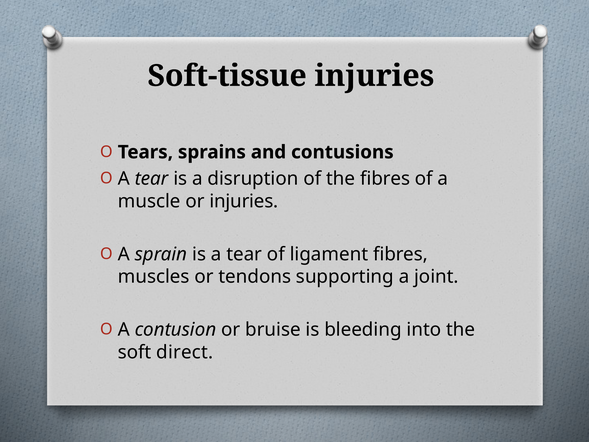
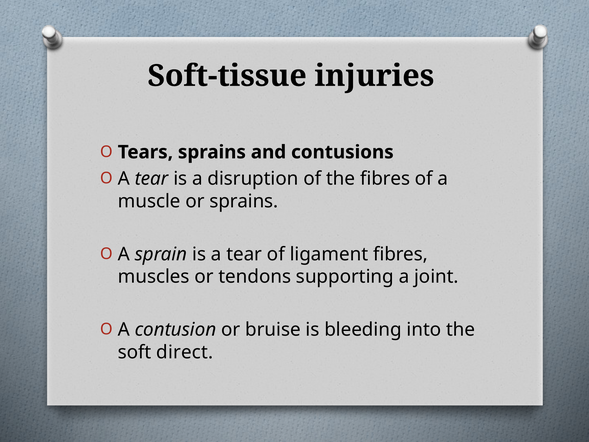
or injuries: injuries -> sprains
